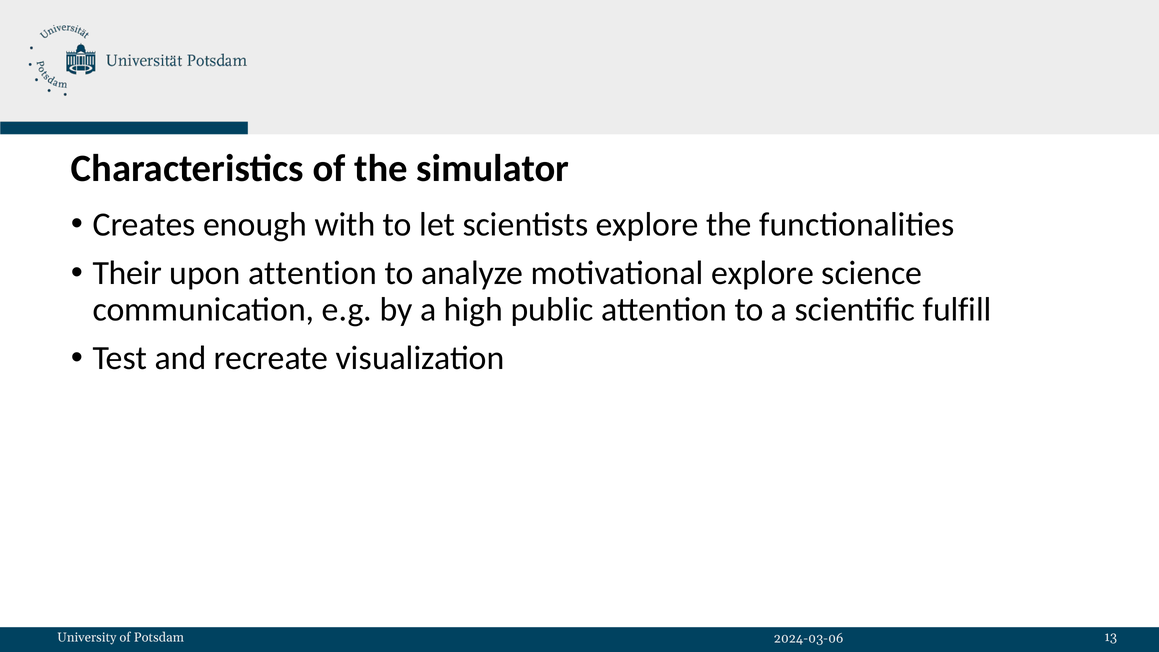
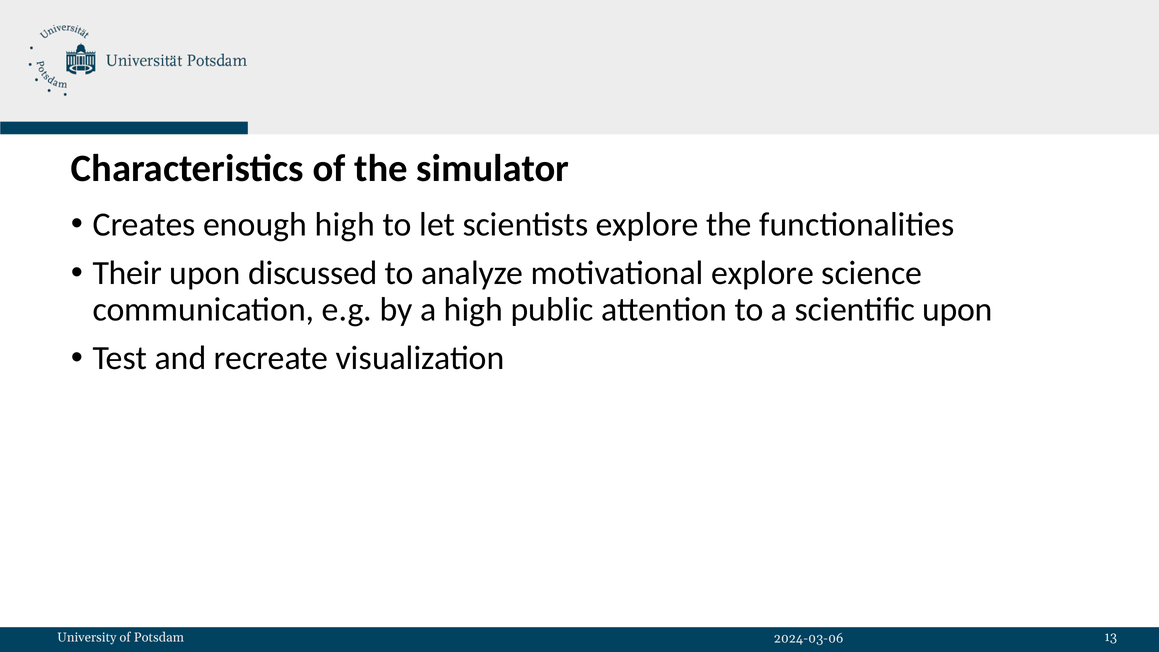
enough with: with -> high
upon attention: attention -> discussed
scientific fulfill: fulfill -> upon
